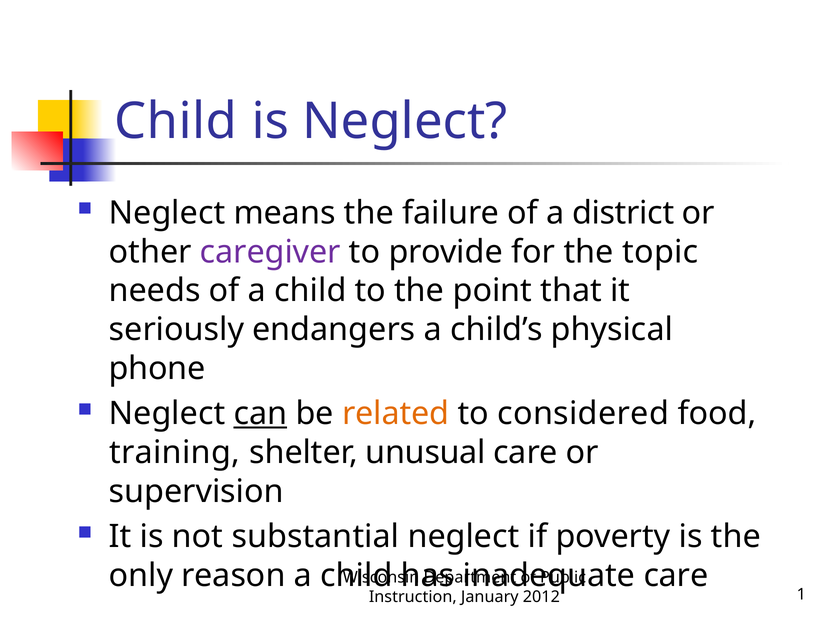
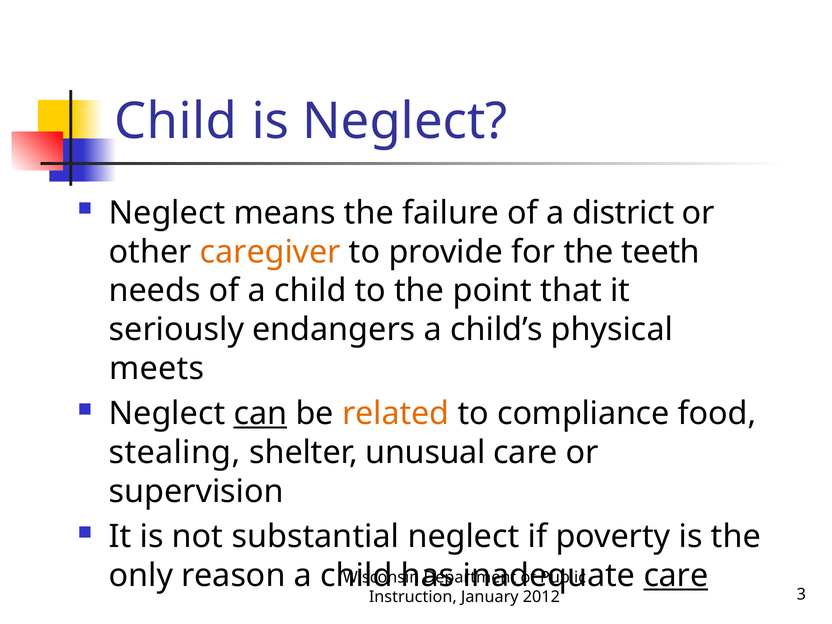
caregiver colour: purple -> orange
topic: topic -> teeth
phone: phone -> meets
considered: considered -> compliance
training: training -> stealing
care at (676, 576) underline: none -> present
1: 1 -> 3
